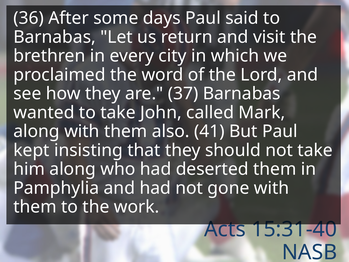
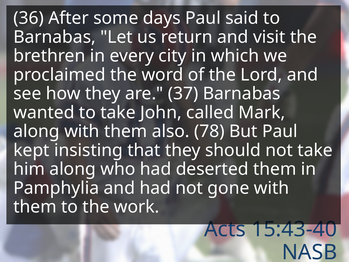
41: 41 -> 78
15:31-40: 15:31-40 -> 15:43-40
